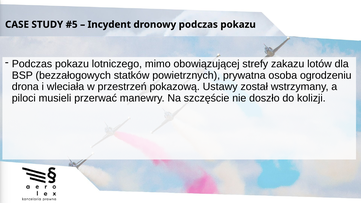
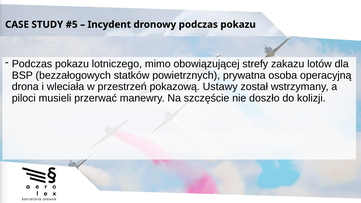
ogrodzeniu: ogrodzeniu -> operacyjną
